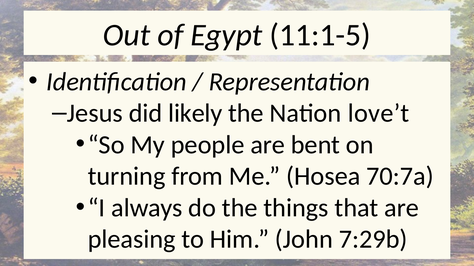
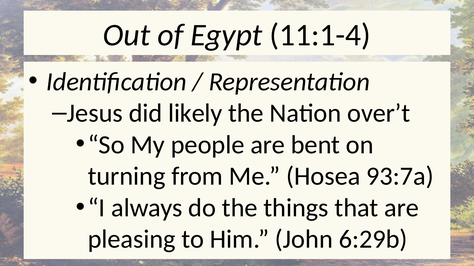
11:1-5: 11:1-5 -> 11:1-4
love’t: love’t -> over’t
70:7a: 70:7a -> 93:7a
7:29b: 7:29b -> 6:29b
